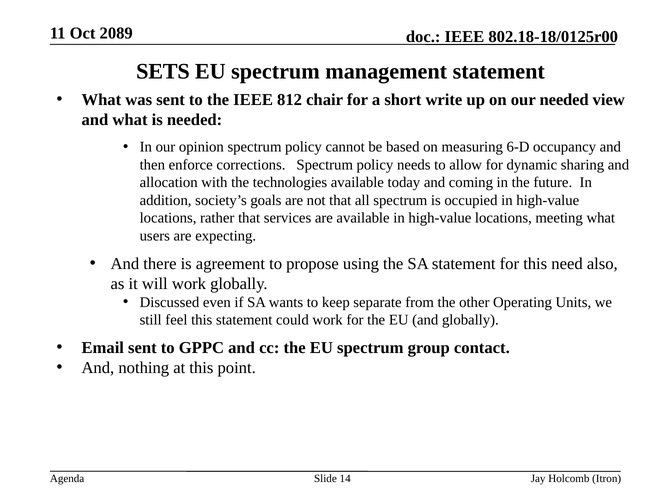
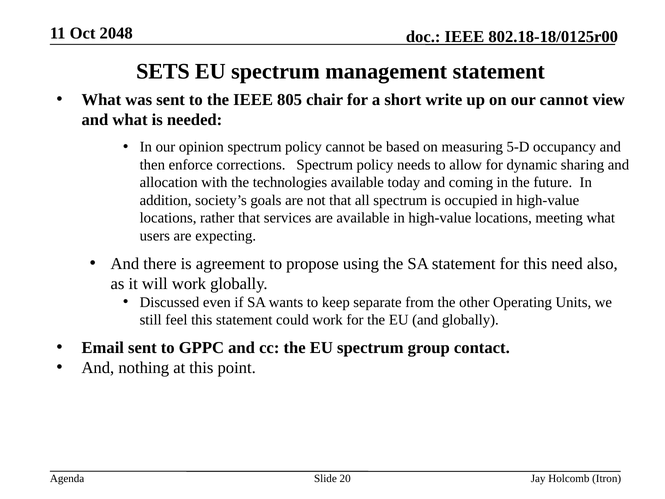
2089: 2089 -> 2048
812: 812 -> 805
our needed: needed -> cannot
6-D: 6-D -> 5-D
14: 14 -> 20
